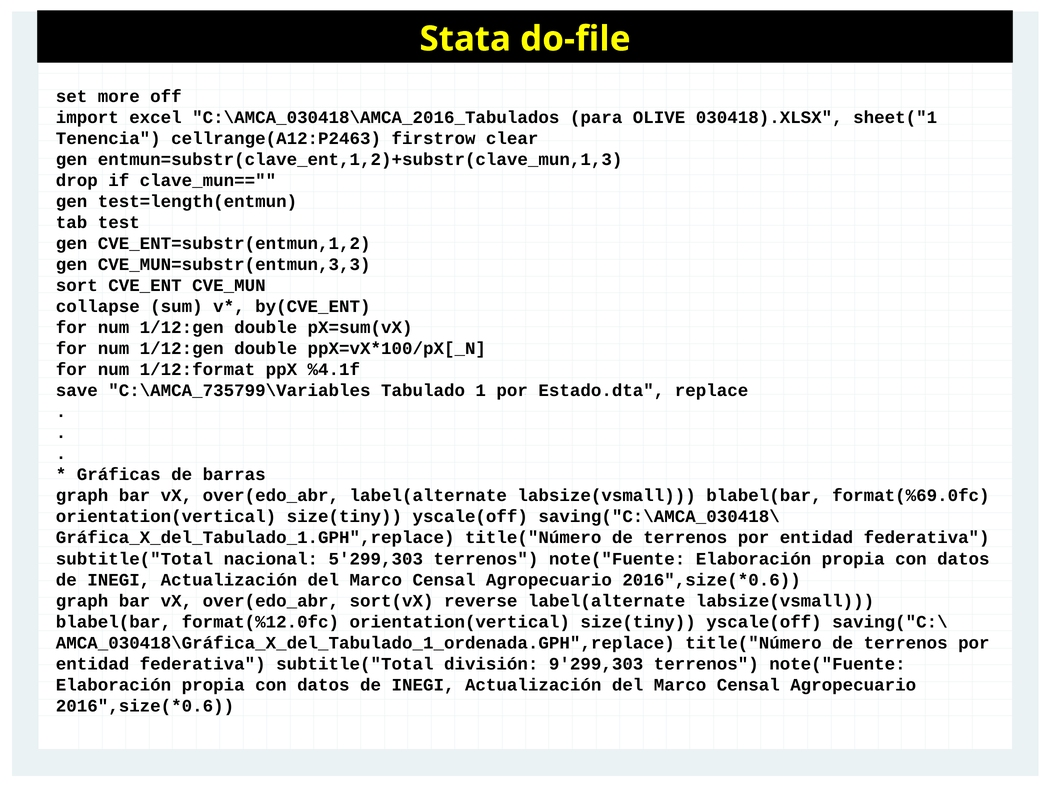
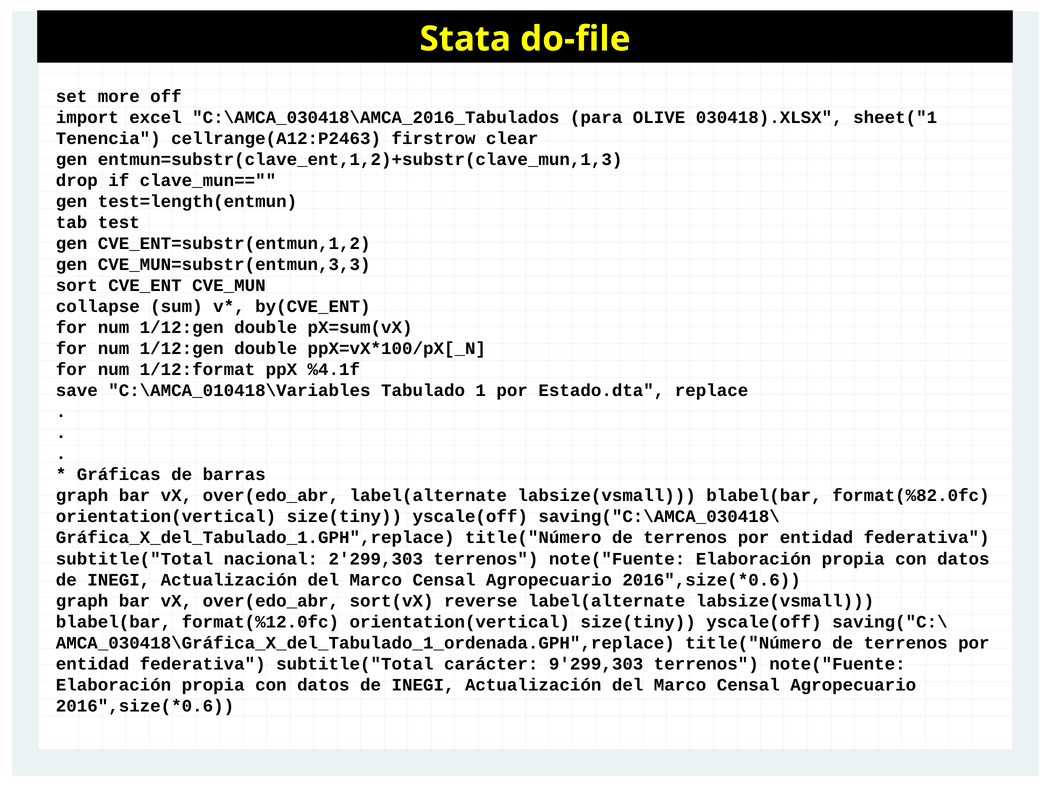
C:\AMCA_735799\Variables: C:\AMCA_735799\Variables -> C:\AMCA_010418\Variables
format(%69.0fc: format(%69.0fc -> format(%82.0fc
5'299,303: 5'299,303 -> 2'299,303
división: división -> carácter
